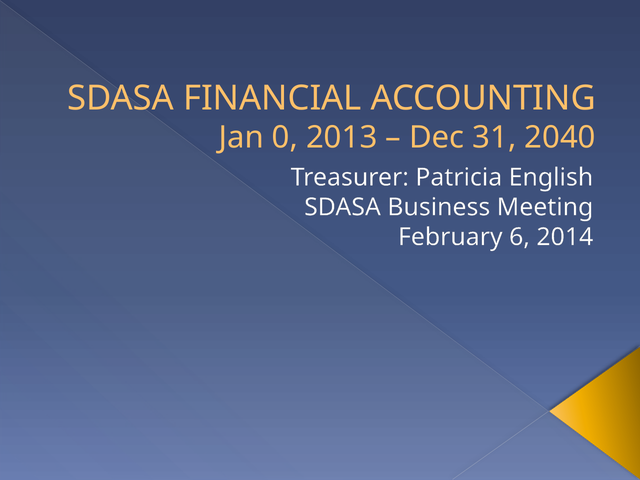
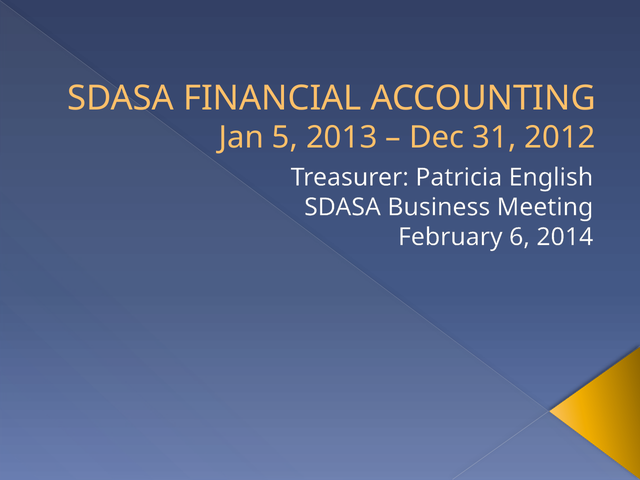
0: 0 -> 5
2040: 2040 -> 2012
